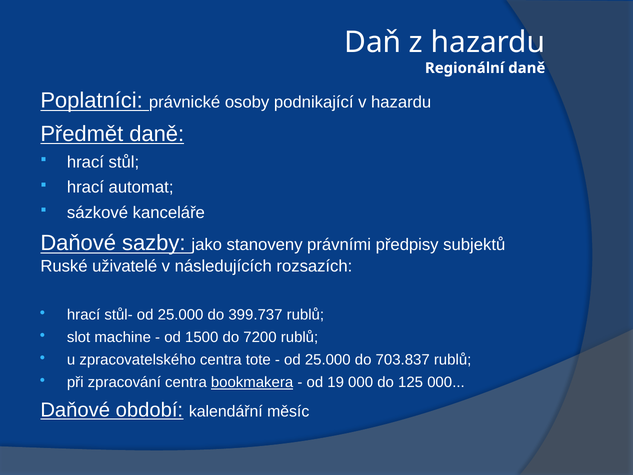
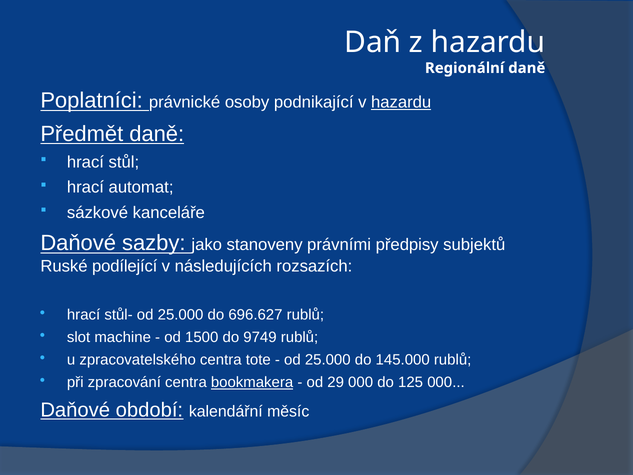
hazardu at (401, 102) underline: none -> present
uživatelé: uživatelé -> podílející
399.737: 399.737 -> 696.627
7200: 7200 -> 9749
703.837: 703.837 -> 145.000
19: 19 -> 29
